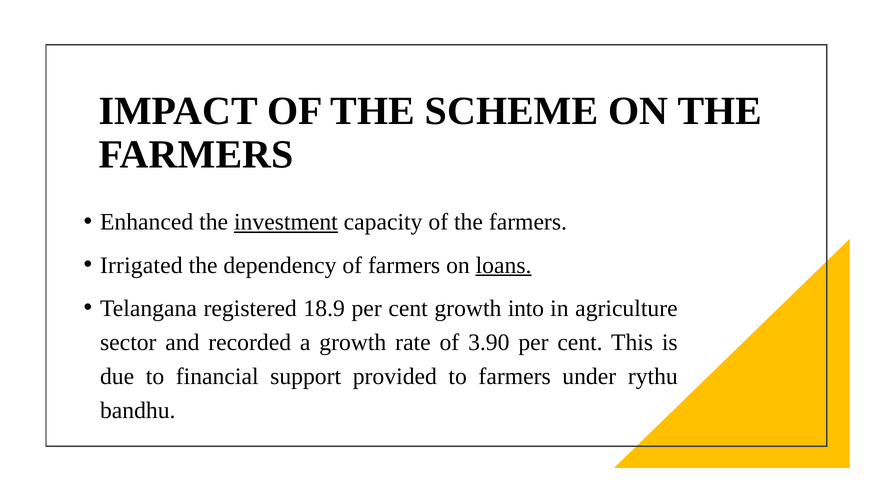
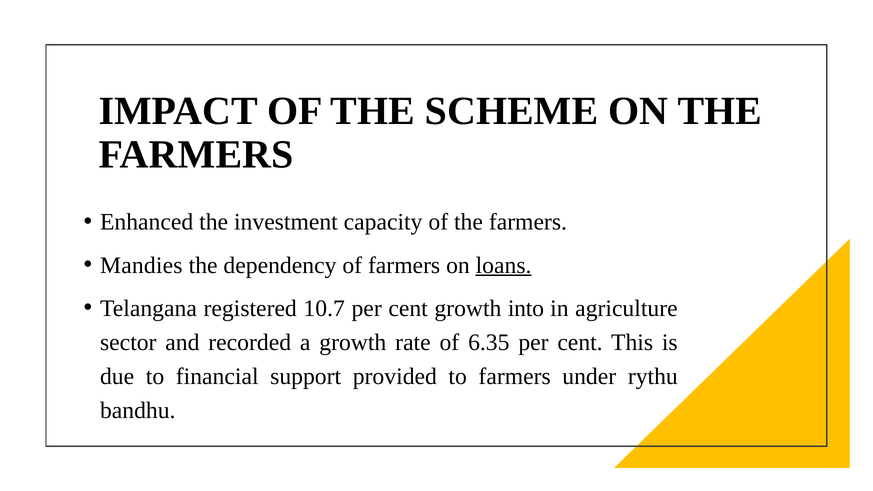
investment underline: present -> none
Irrigated: Irrigated -> Mandies
18.9: 18.9 -> 10.7
3.90: 3.90 -> 6.35
